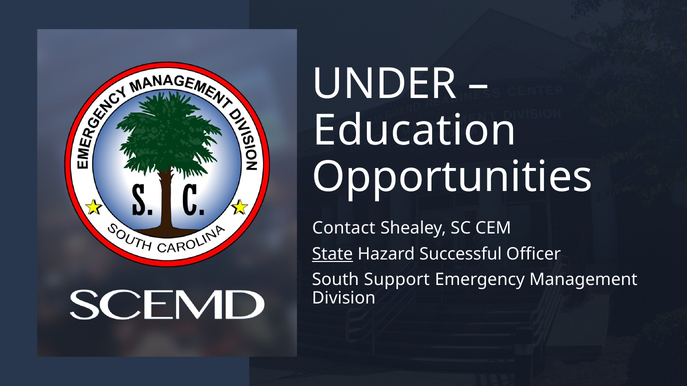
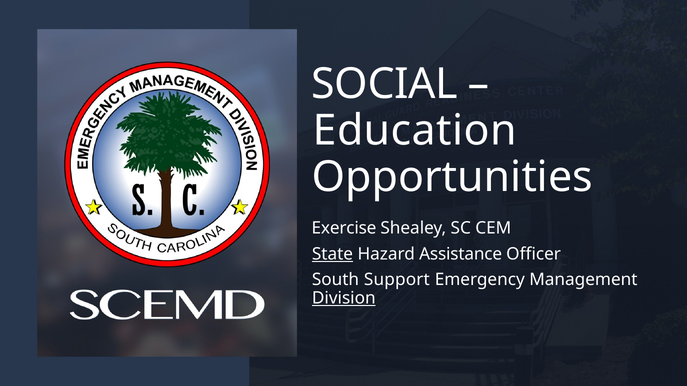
UNDER: UNDER -> SOCIAL
Contact: Contact -> Exercise
Successful: Successful -> Assistance
Division underline: none -> present
